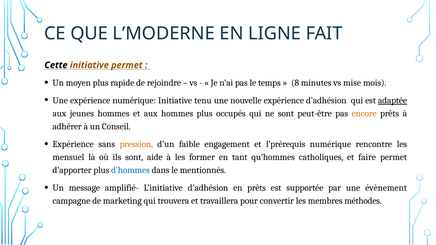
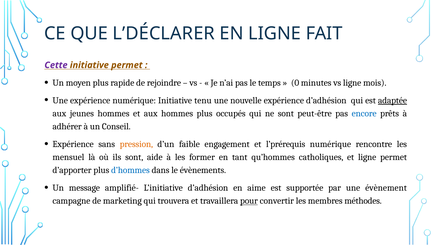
L’MODERNE: L’MODERNE -> L’DÉCLARER
Cette colour: black -> purple
8: 8 -> 0
vs mise: mise -> ligne
encore colour: orange -> blue
et faire: faire -> ligne
mentionnés: mentionnés -> évènements
en prêts: prêts -> aime
pour underline: none -> present
